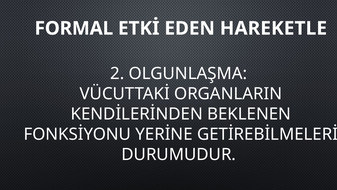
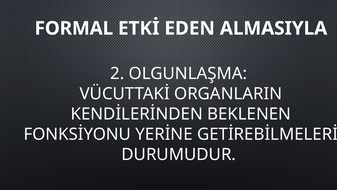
HAREKETLE: HAREKETLE -> ALMASIYLA
